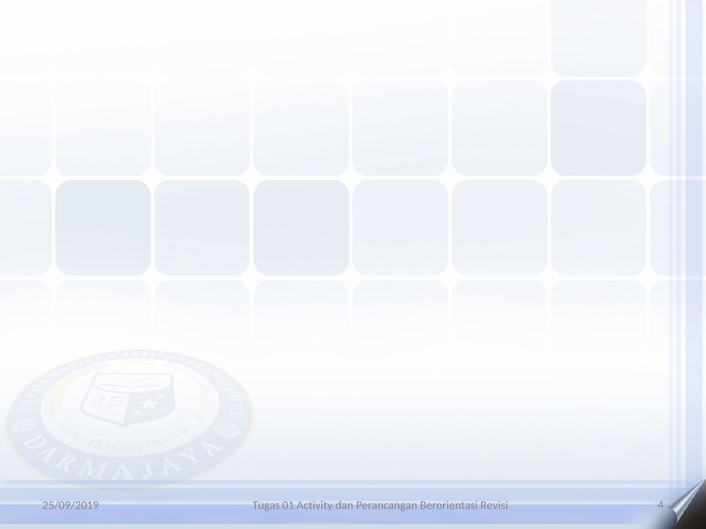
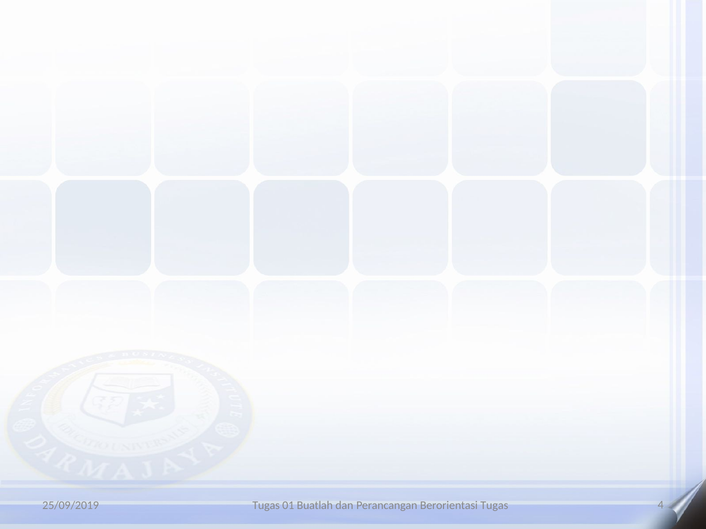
Activity: Activity -> Buatlah
Berorientasi Revisi: Revisi -> Tugas
